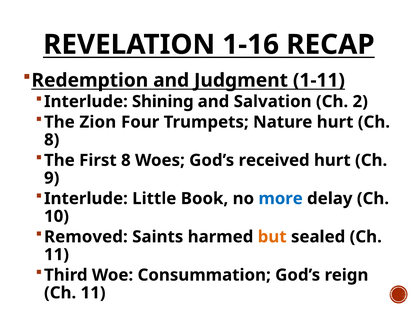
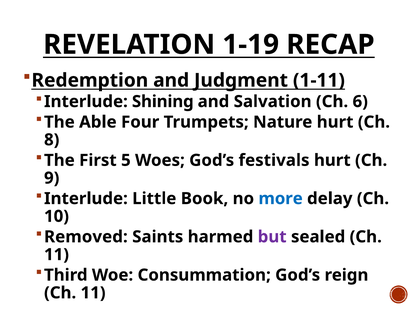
1-16: 1-16 -> 1-19
2: 2 -> 6
Zion: Zion -> Able
First 8: 8 -> 5
received: received -> festivals
but colour: orange -> purple
